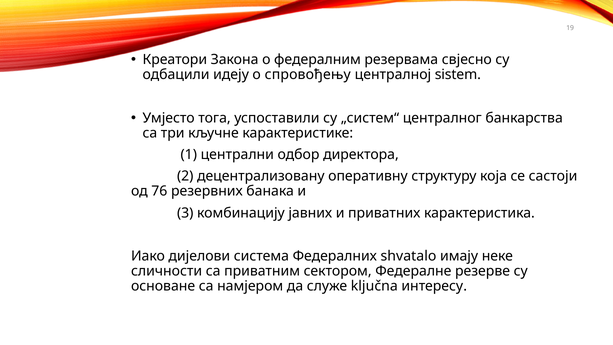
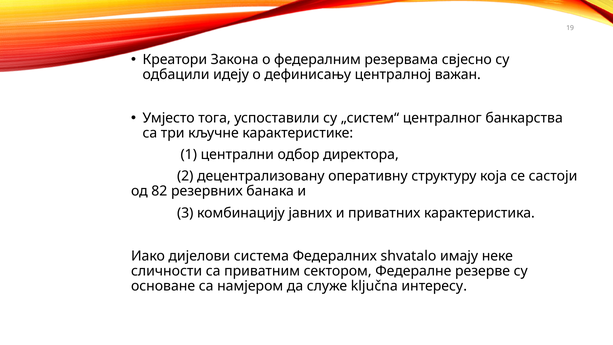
спровођењу: спровођењу -> дефинисању
sistem: sistem -> важан
76: 76 -> 82
